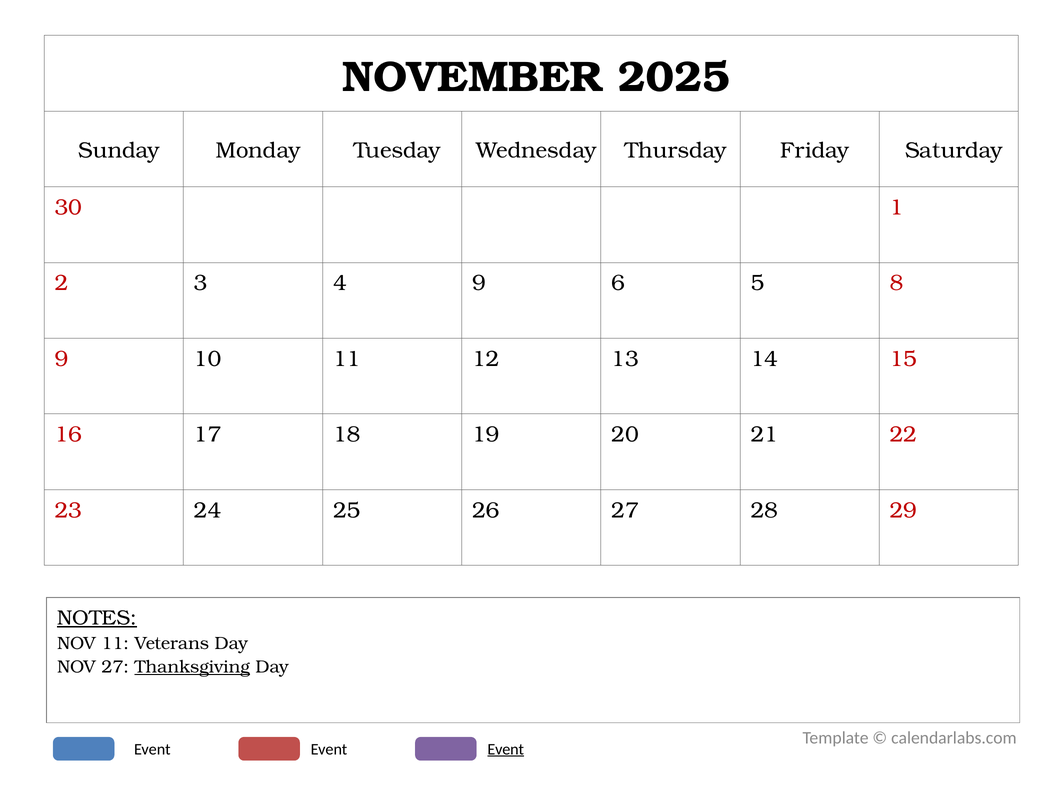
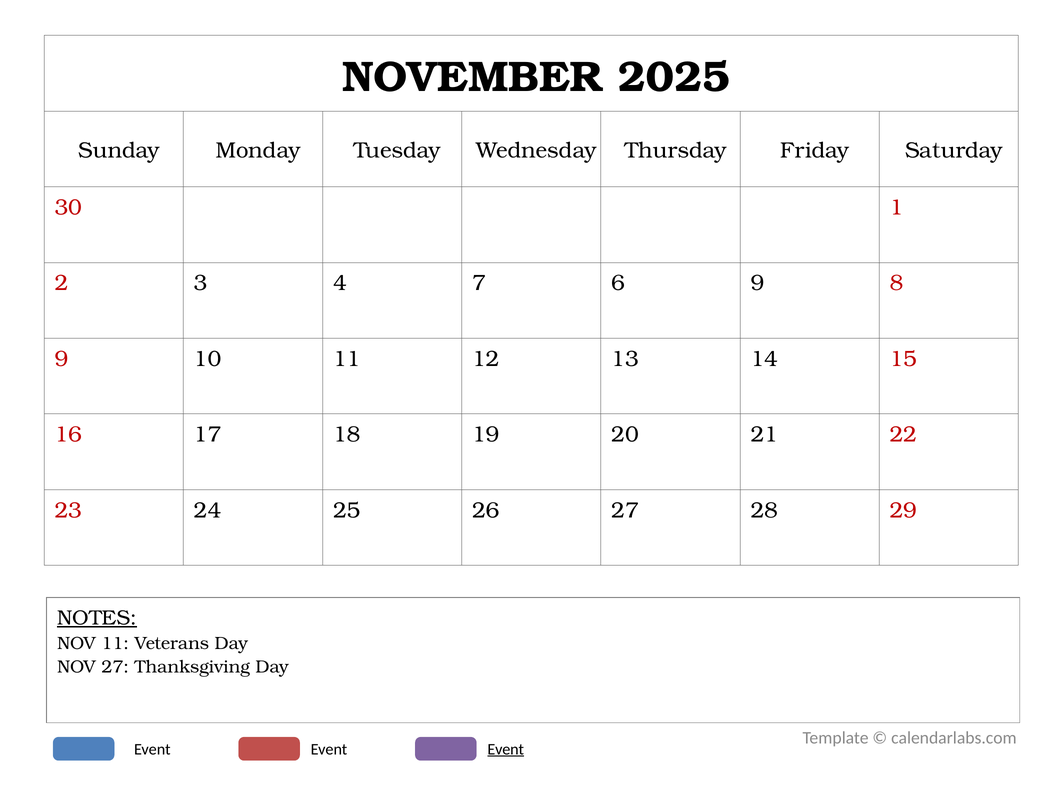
4 9: 9 -> 7
6 5: 5 -> 9
Thanksgiving underline: present -> none
